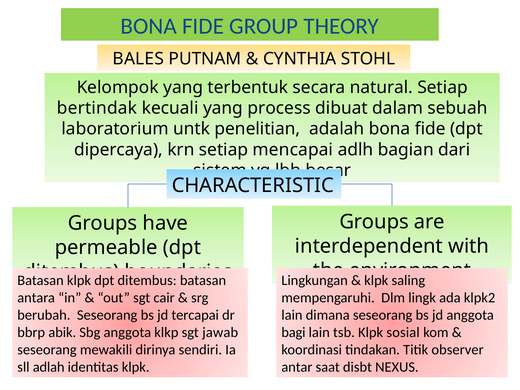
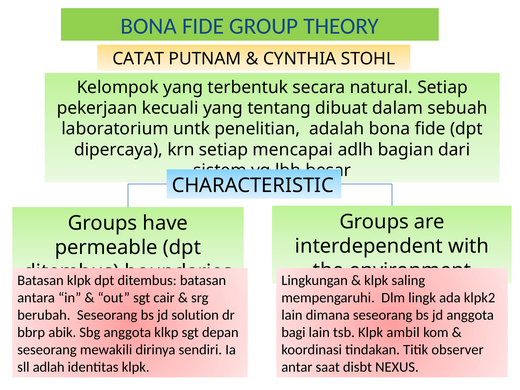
BALES: BALES -> CATAT
bertindak: bertindak -> pekerjaan
process: process -> tentang
tercapai: tercapai -> solution
jawab: jawab -> depan
sosial: sosial -> ambil
